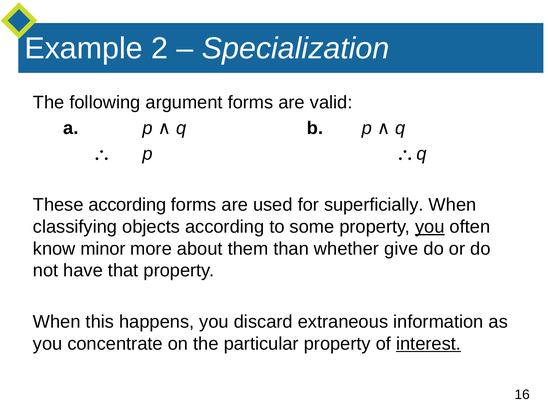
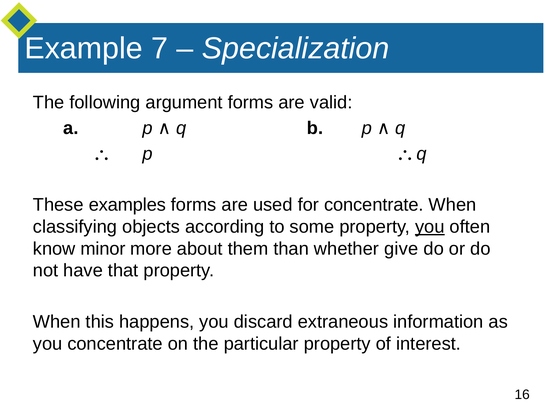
2: 2 -> 7
These according: according -> examples
for superficially: superficially -> concentrate
interest underline: present -> none
